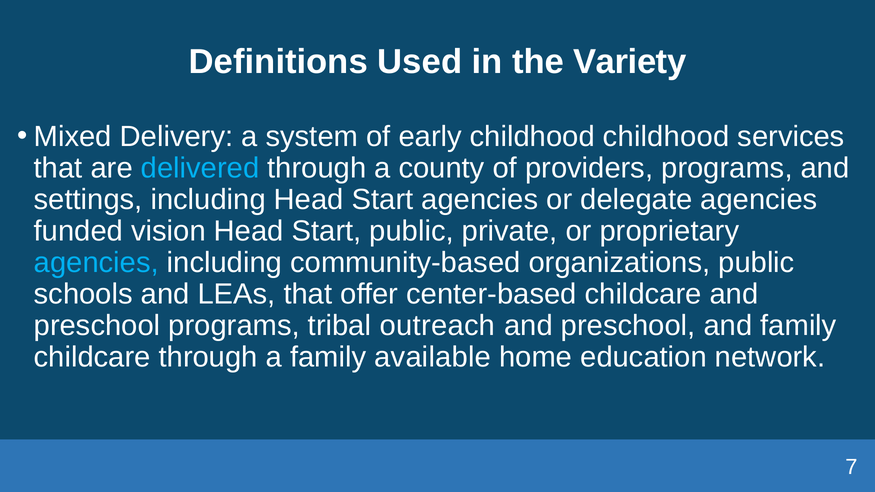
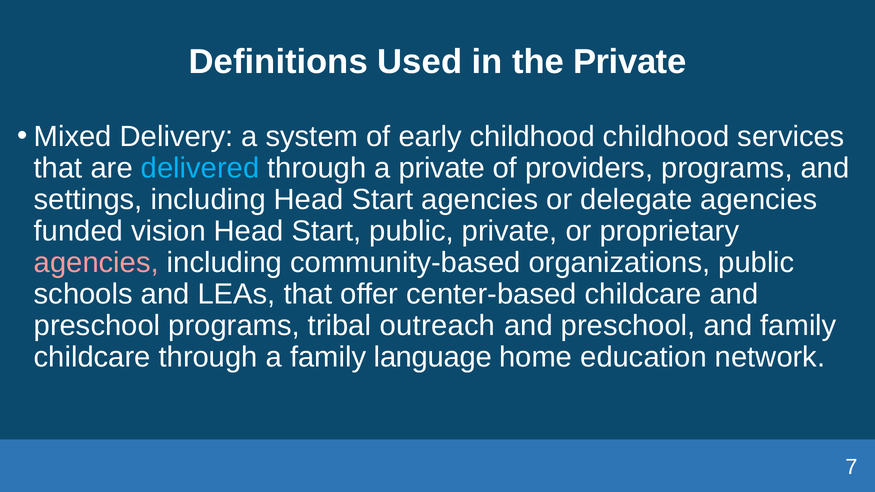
the Variety: Variety -> Private
a county: county -> private
agencies at (96, 263) colour: light blue -> pink
available: available -> language
